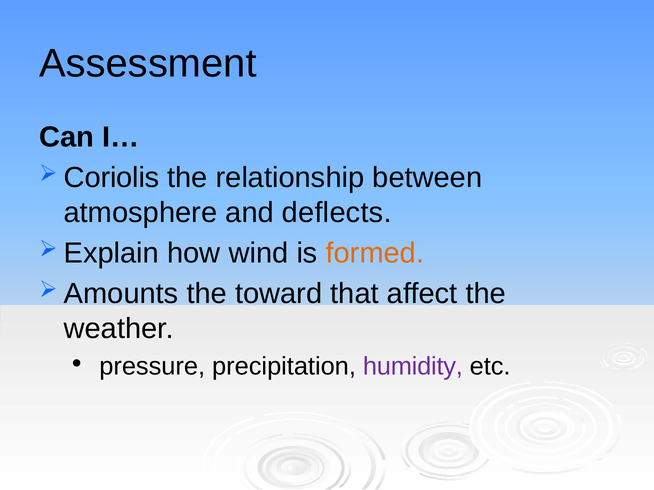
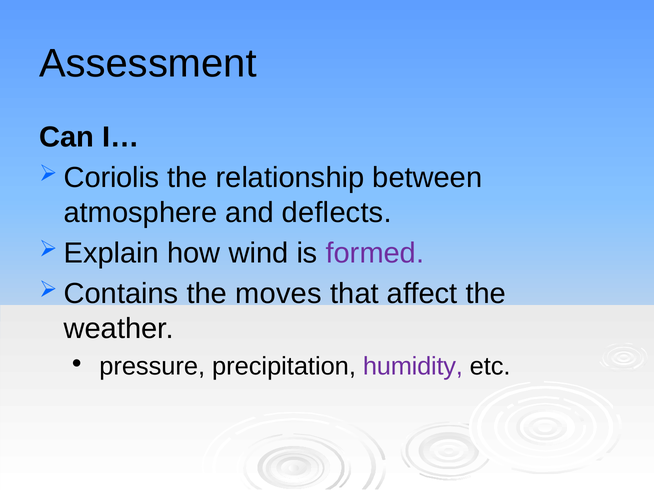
formed colour: orange -> purple
Amounts: Amounts -> Contains
toward: toward -> moves
